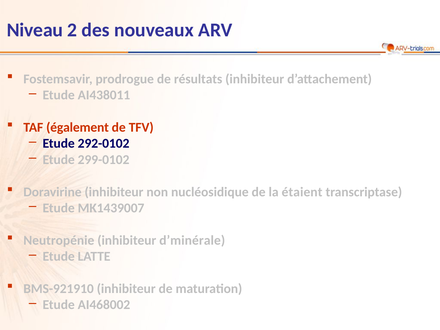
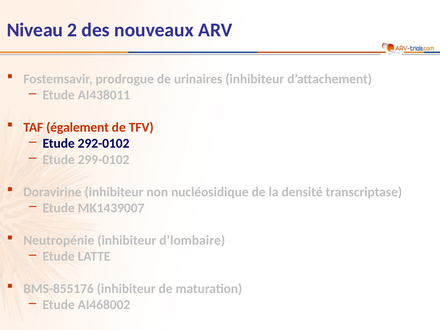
résultats: résultats -> urinaires
étaient: étaient -> densité
d’minérale: d’minérale -> d’lombaire
BMS-921910: BMS-921910 -> BMS-855176
